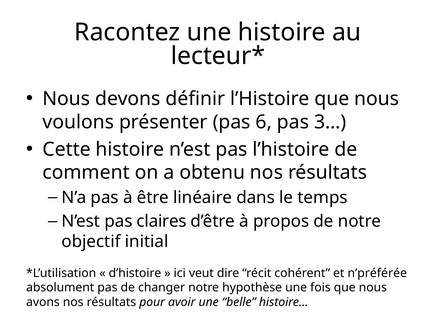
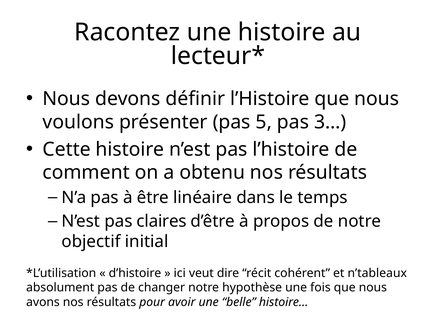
6: 6 -> 5
n’préférée: n’préférée -> n’tableaux
